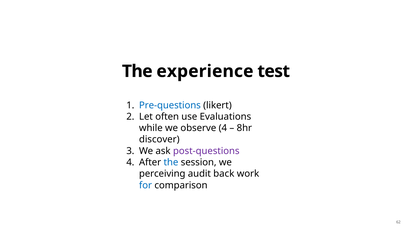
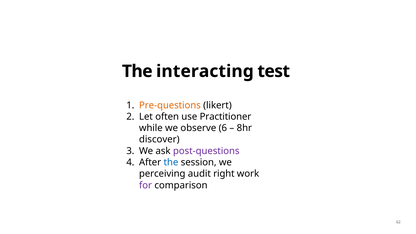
experience: experience -> interacting
Pre-questions colour: blue -> orange
Evaluations: Evaluations -> Practitioner
observe 4: 4 -> 6
back: back -> right
for colour: blue -> purple
